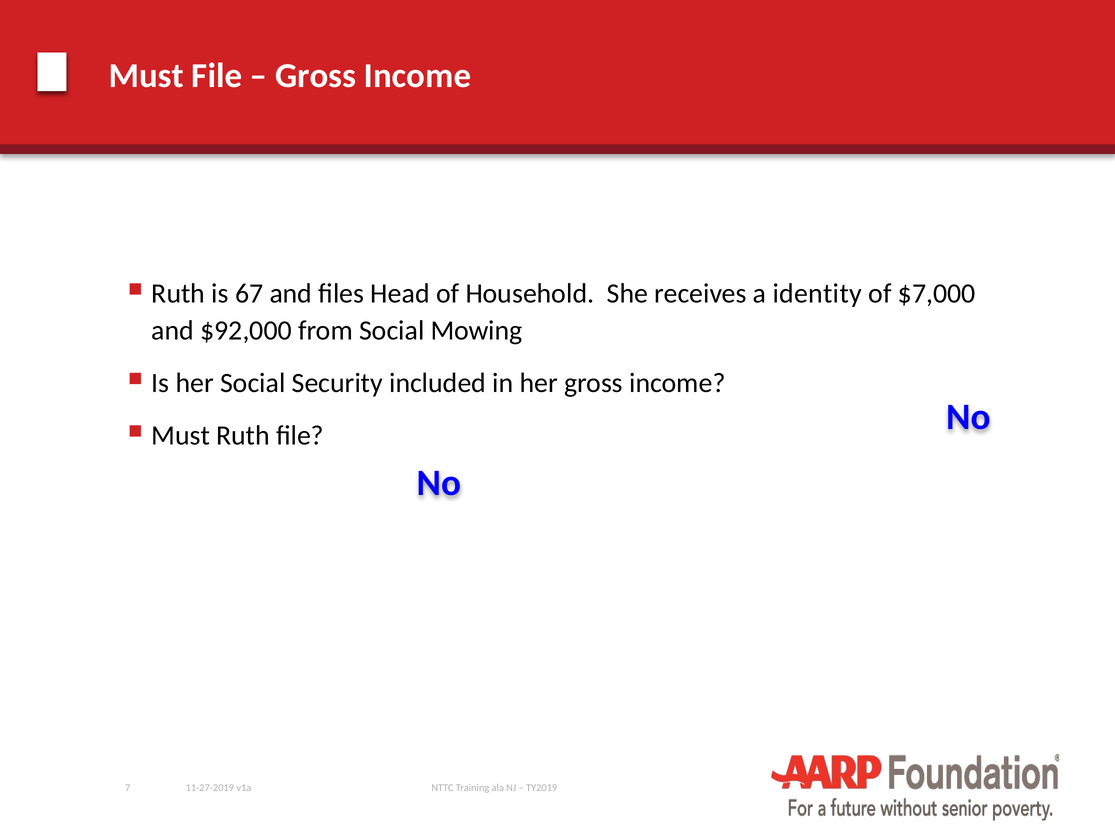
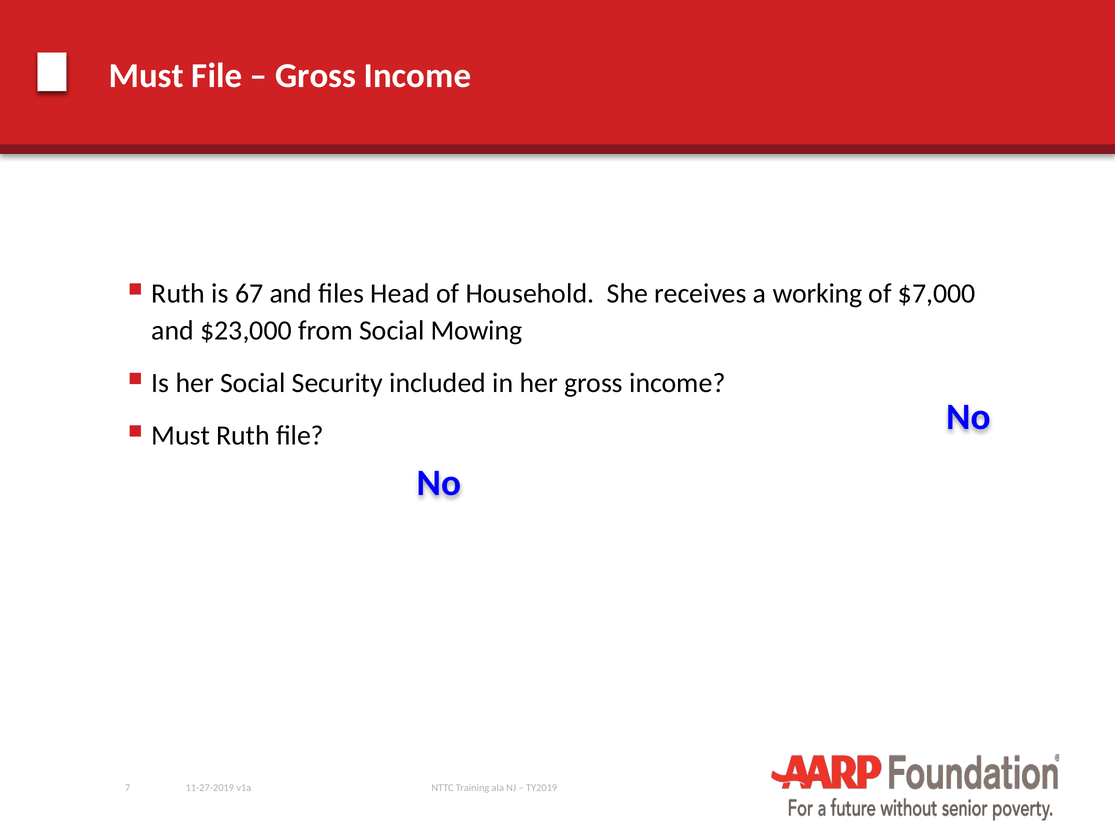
identity: identity -> working
$92,000: $92,000 -> $23,000
